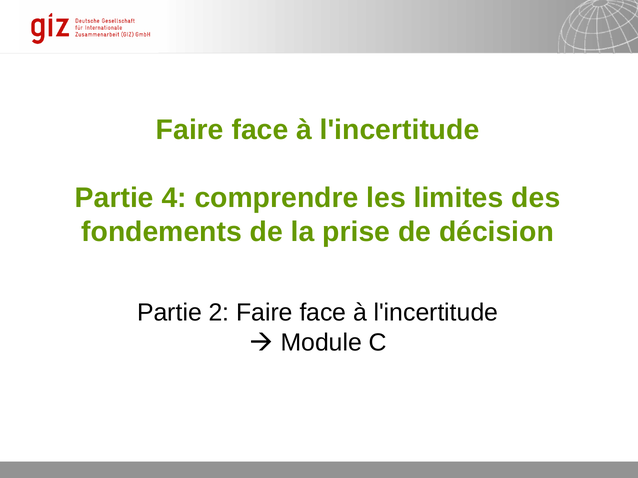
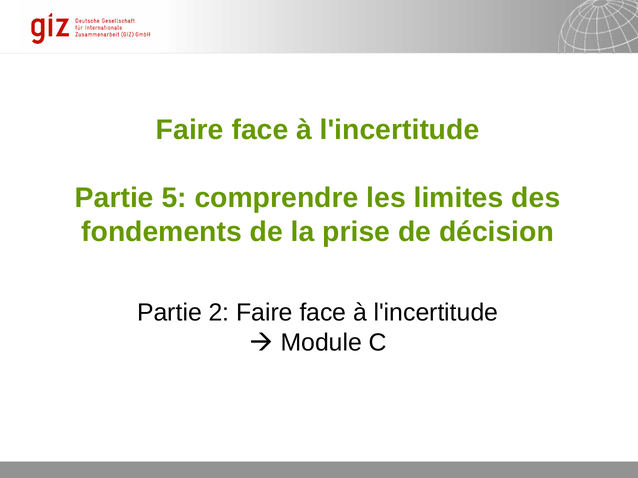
4: 4 -> 5
